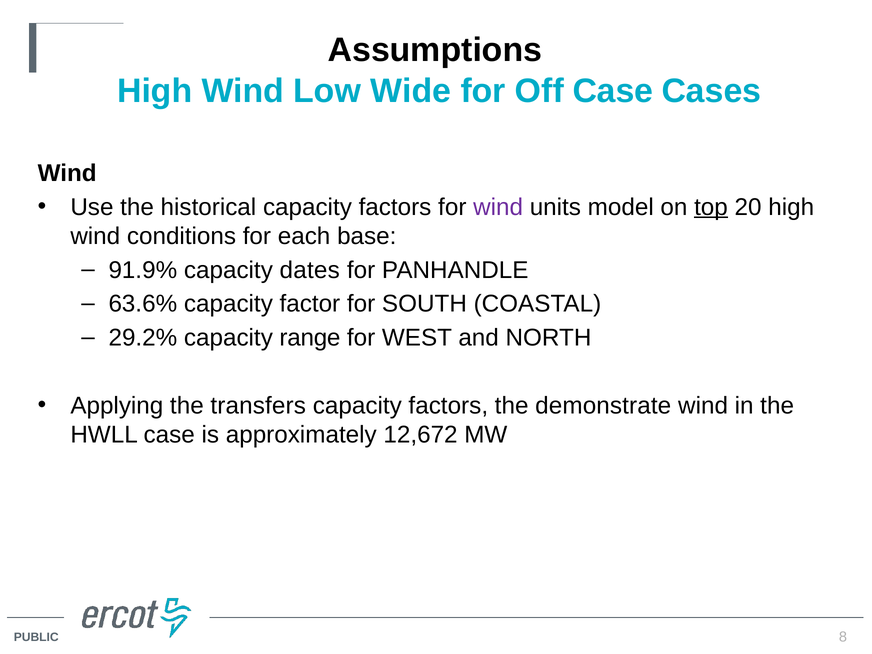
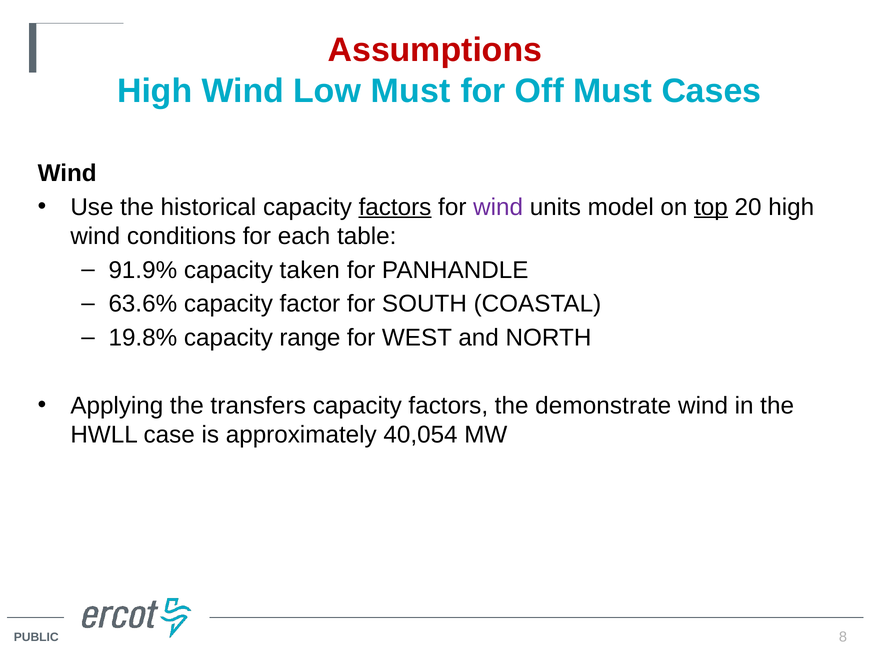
Assumptions colour: black -> red
Low Wide: Wide -> Must
Off Case: Case -> Must
factors at (395, 207) underline: none -> present
base: base -> table
dates: dates -> taken
29.2%: 29.2% -> 19.8%
12,672: 12,672 -> 40,054
